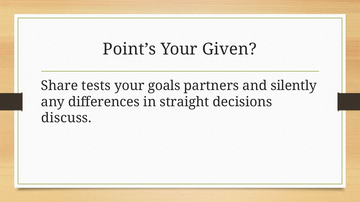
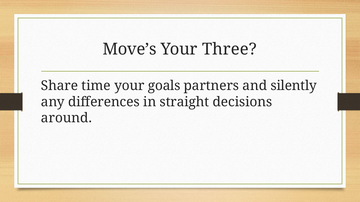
Point’s: Point’s -> Move’s
Given: Given -> Three
tests: tests -> time
discuss: discuss -> around
